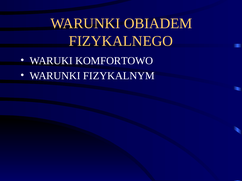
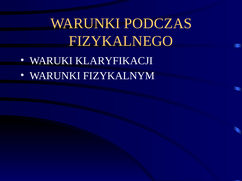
OBIADEM: OBIADEM -> PODCZAS
KOMFORTOWO: KOMFORTOWO -> KLARYFIKACJI
